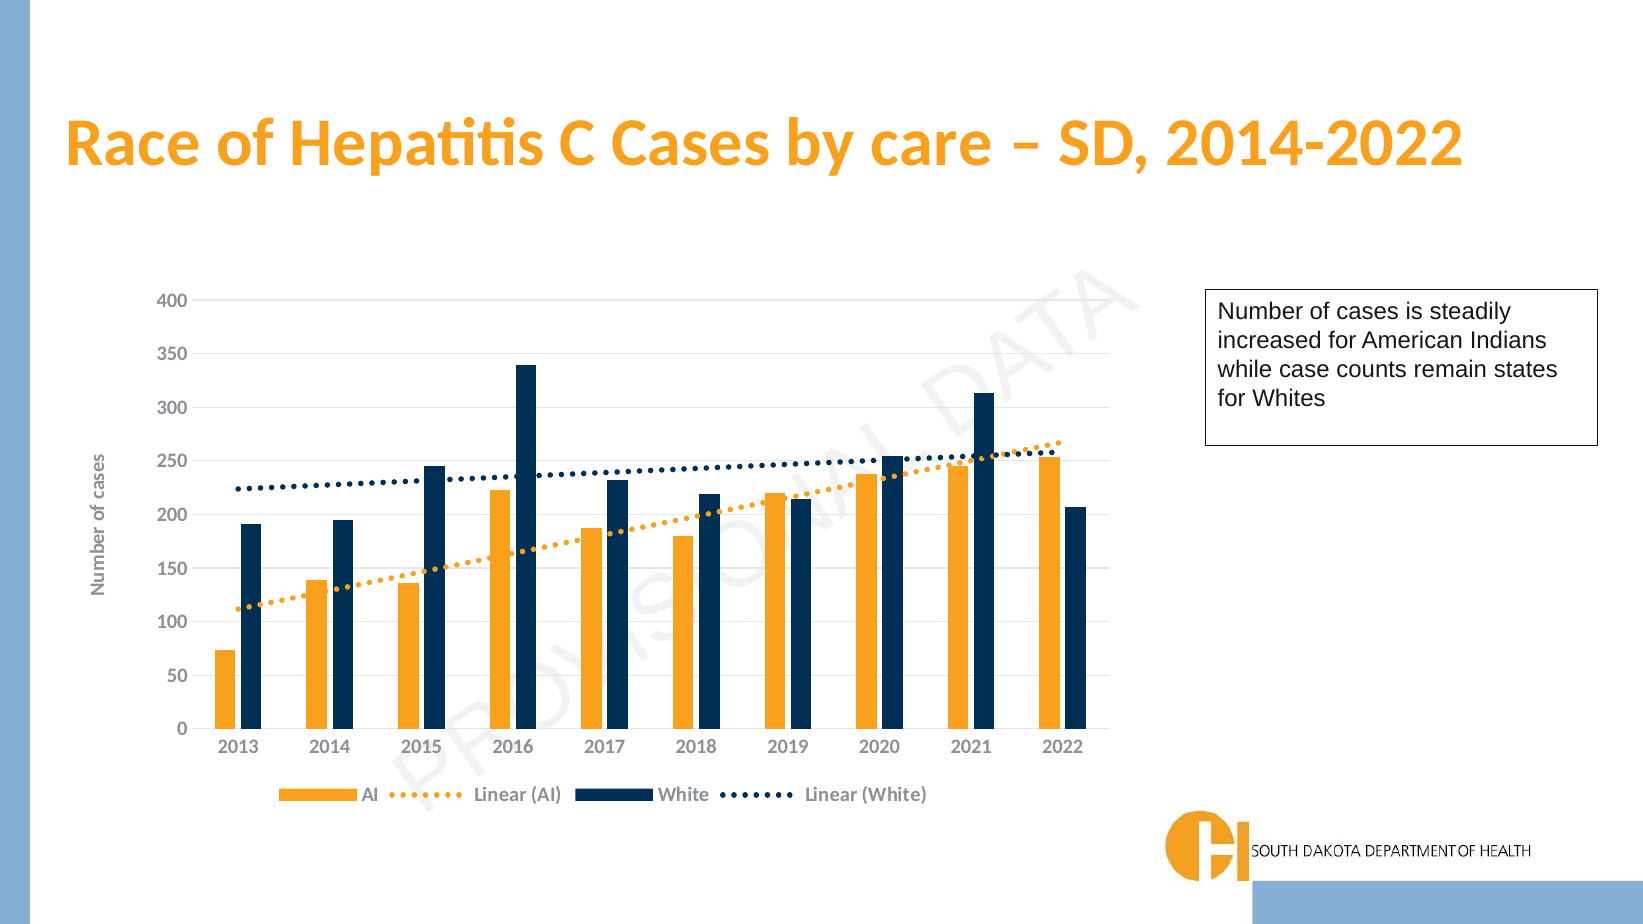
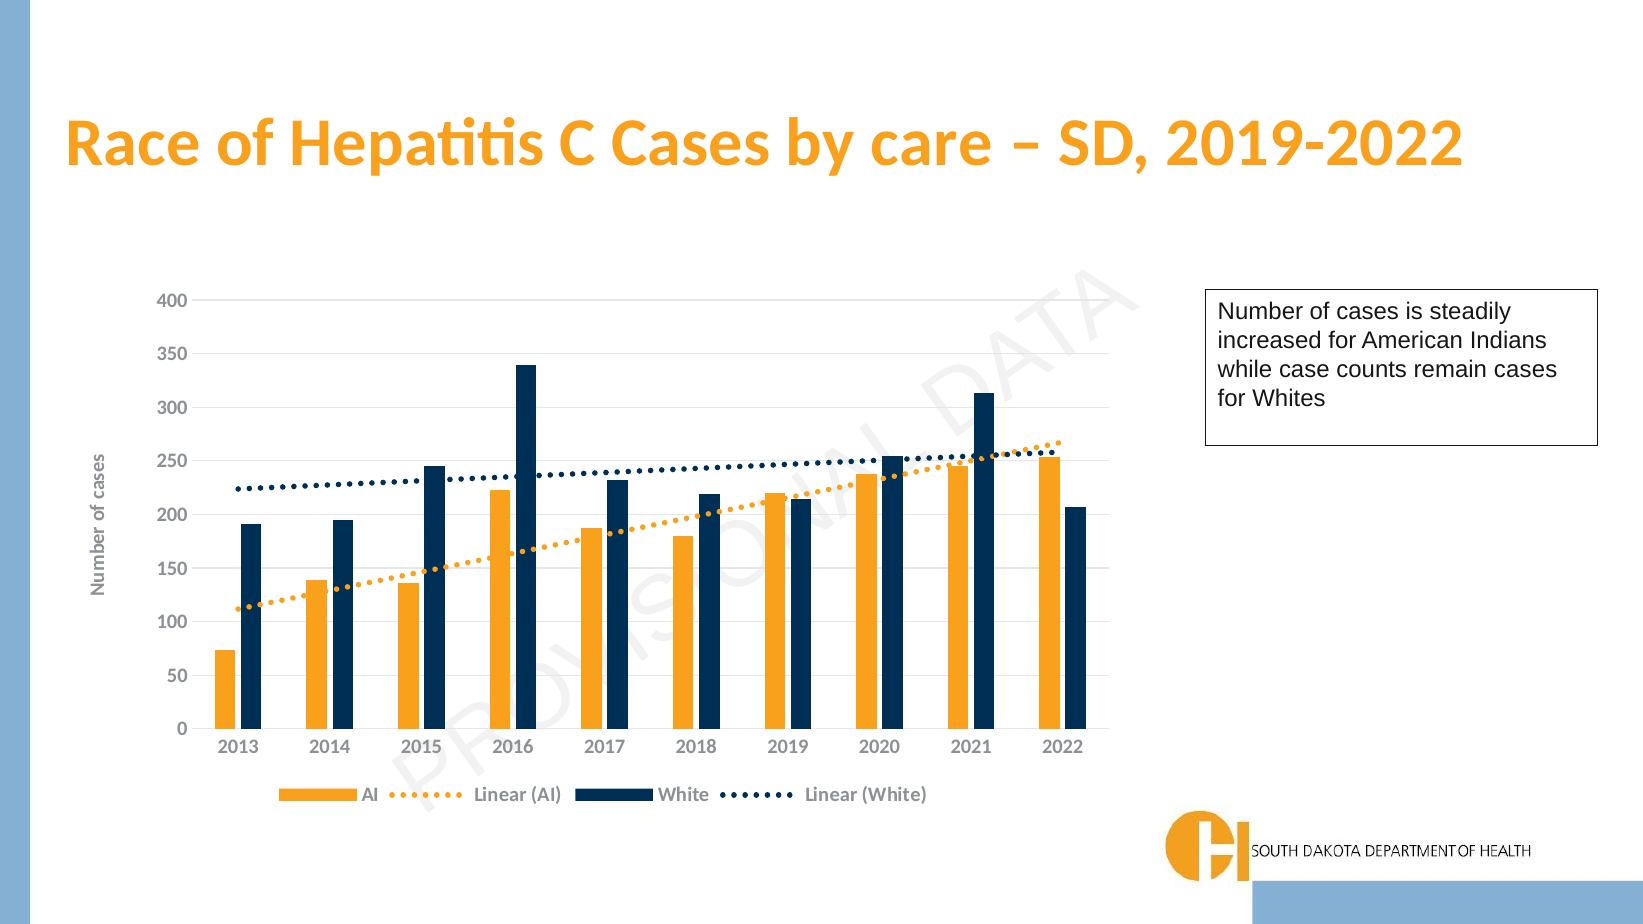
2014-2022: 2014-2022 -> 2019-2022
remain states: states -> cases
